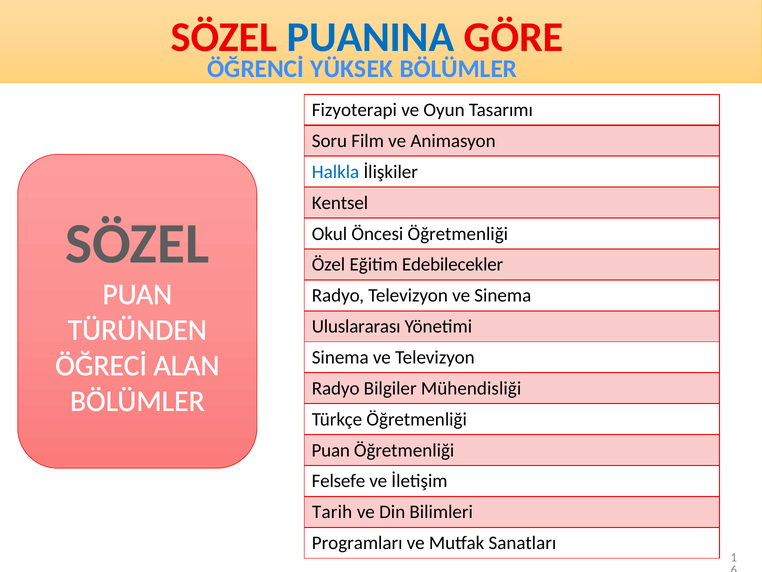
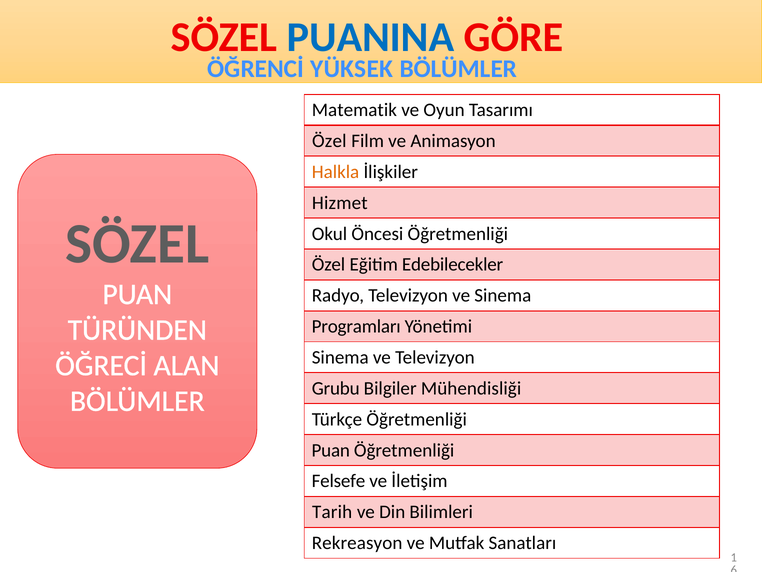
Fizyoterapi: Fizyoterapi -> Matematik
Soru at (329, 141): Soru -> Özel
Halkla colour: blue -> orange
Kentsel: Kentsel -> Hizmet
Uluslararası: Uluslararası -> Programları
Radyo at (336, 388): Radyo -> Grubu
Programları: Programları -> Rekreasyon
